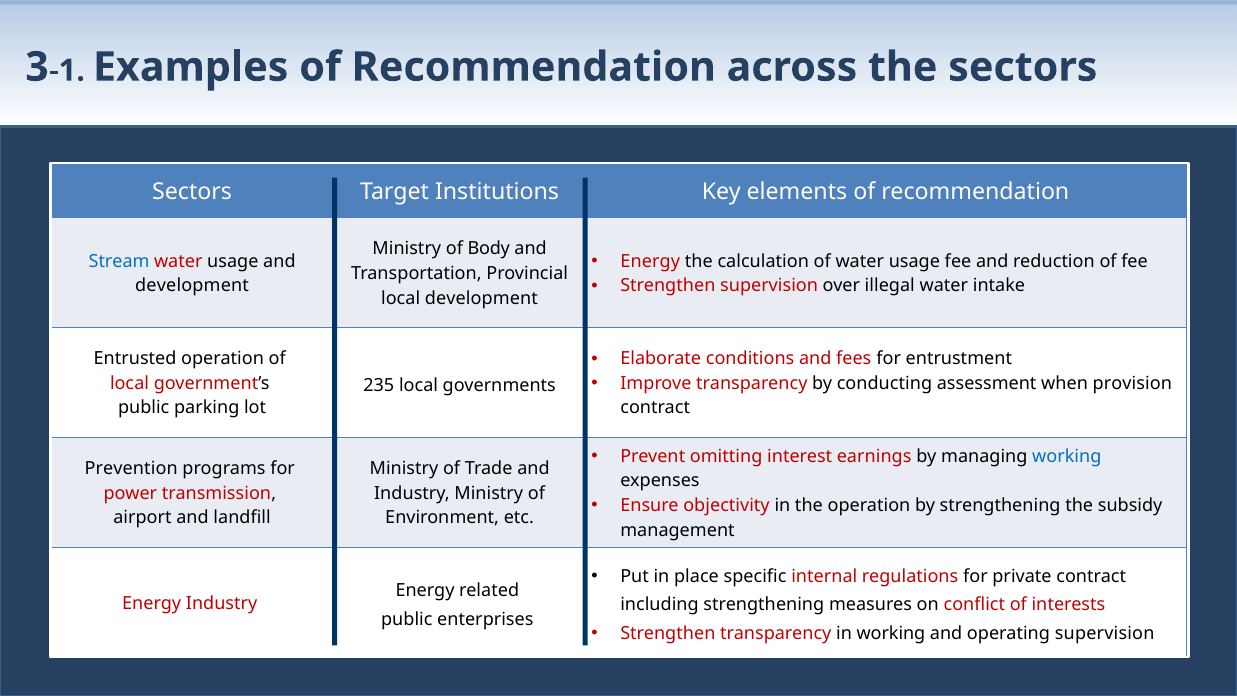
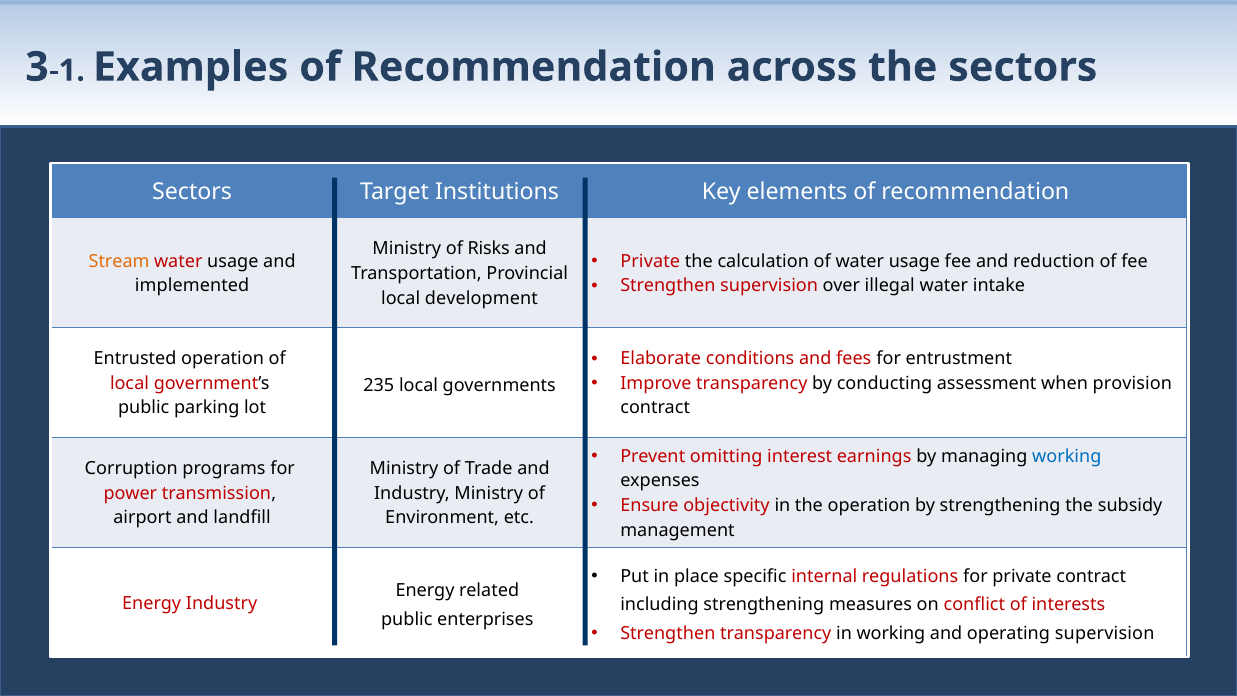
Body: Body -> Risks
Energy at (650, 261): Energy -> Private
Stream colour: blue -> orange
development at (192, 286): development -> implemented
Prevention: Prevention -> Corruption
